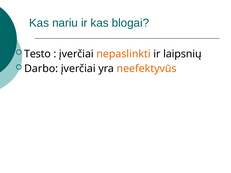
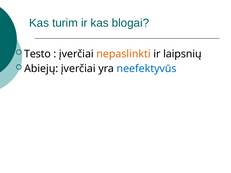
nariu: nariu -> turim
Darbo: Darbo -> Abiejų
neefektyvūs colour: orange -> blue
